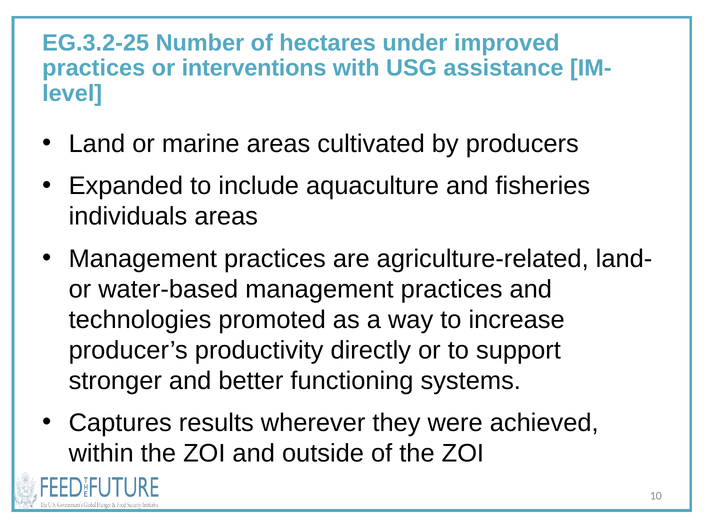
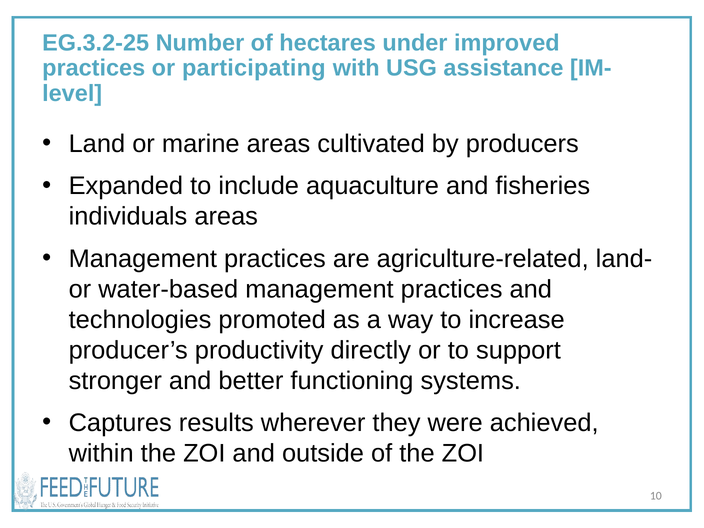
interventions: interventions -> participating
